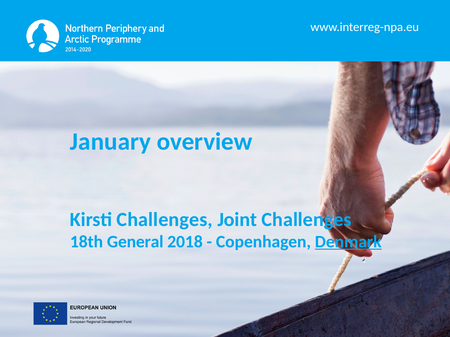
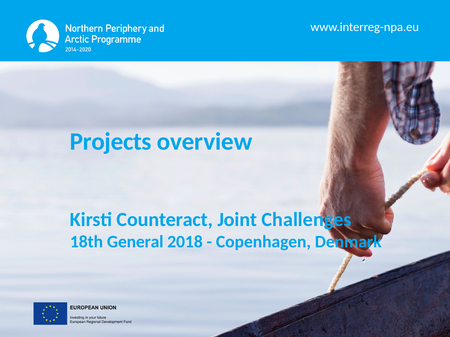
January: January -> Projects
Kirsti Challenges: Challenges -> Counteract
Denmark underline: present -> none
